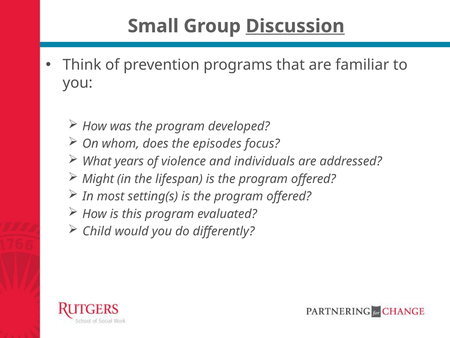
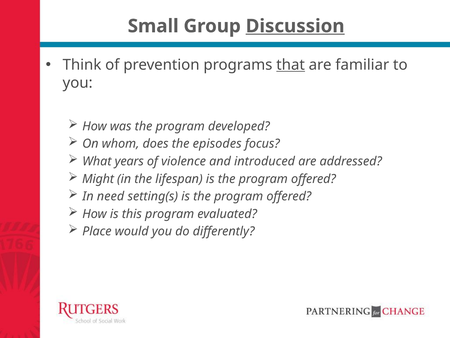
that underline: none -> present
individuals: individuals -> introduced
most: most -> need
Child: Child -> Place
